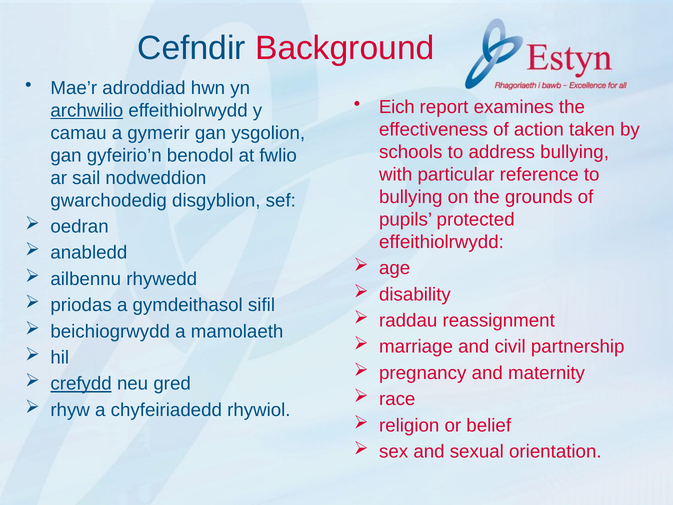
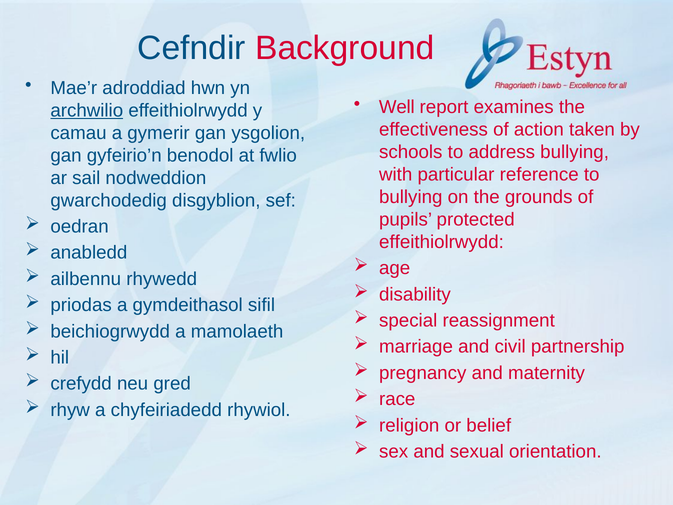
Eich: Eich -> Well
raddau: raddau -> special
crefydd underline: present -> none
